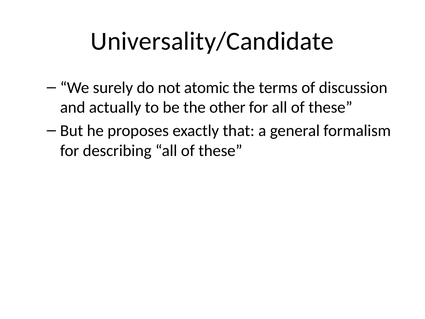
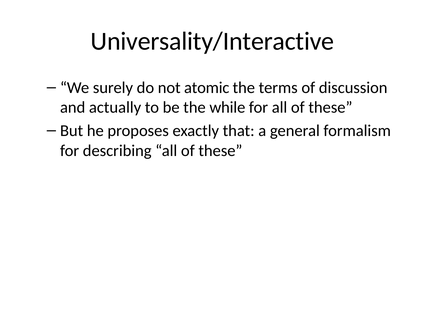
Universality/Candidate: Universality/Candidate -> Universality/Interactive
other: other -> while
